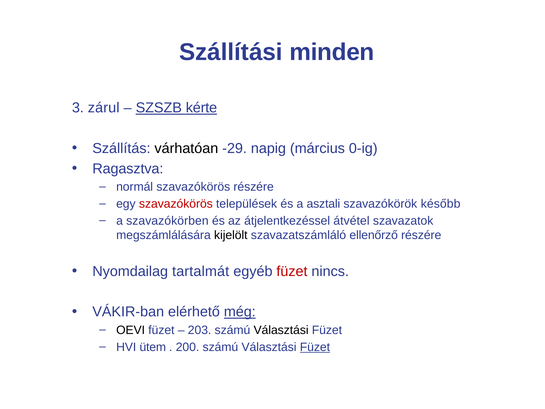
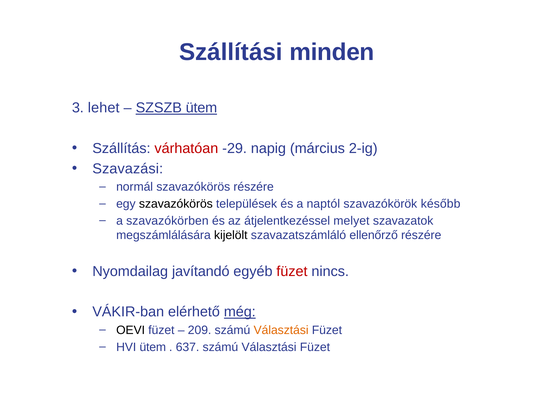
zárul: zárul -> lehet
SZSZB kérte: kérte -> ütem
várhatóan colour: black -> red
0-ig: 0-ig -> 2-ig
Ragasztva: Ragasztva -> Szavazási
szavazókörös at (176, 204) colour: red -> black
asztali: asztali -> naptól
átvétel: átvétel -> melyet
tartalmát: tartalmát -> javítandó
203: 203 -> 209
Választási at (281, 330) colour: black -> orange
200: 200 -> 637
Füzet at (315, 347) underline: present -> none
